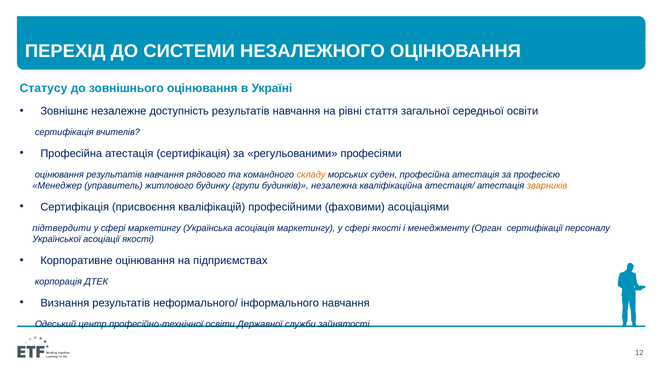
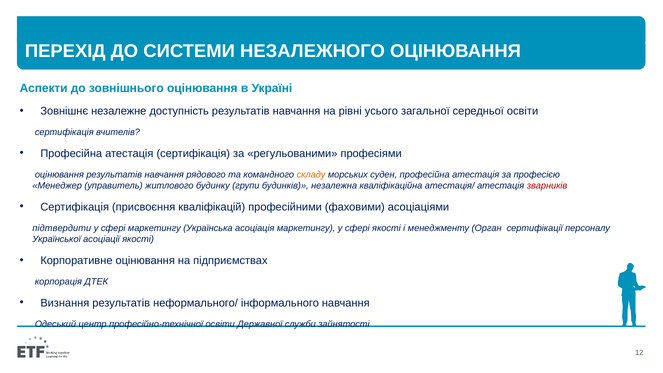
Статусу: Статусу -> Аспекти
стаття: стаття -> усього
зварників colour: orange -> red
